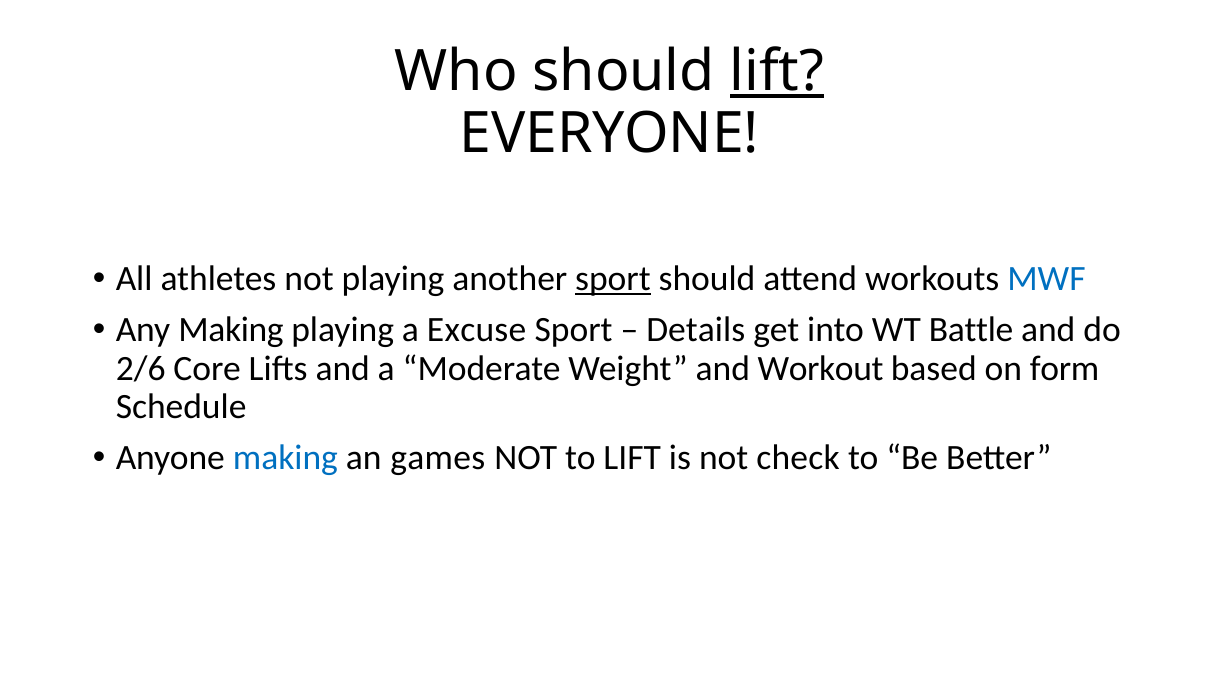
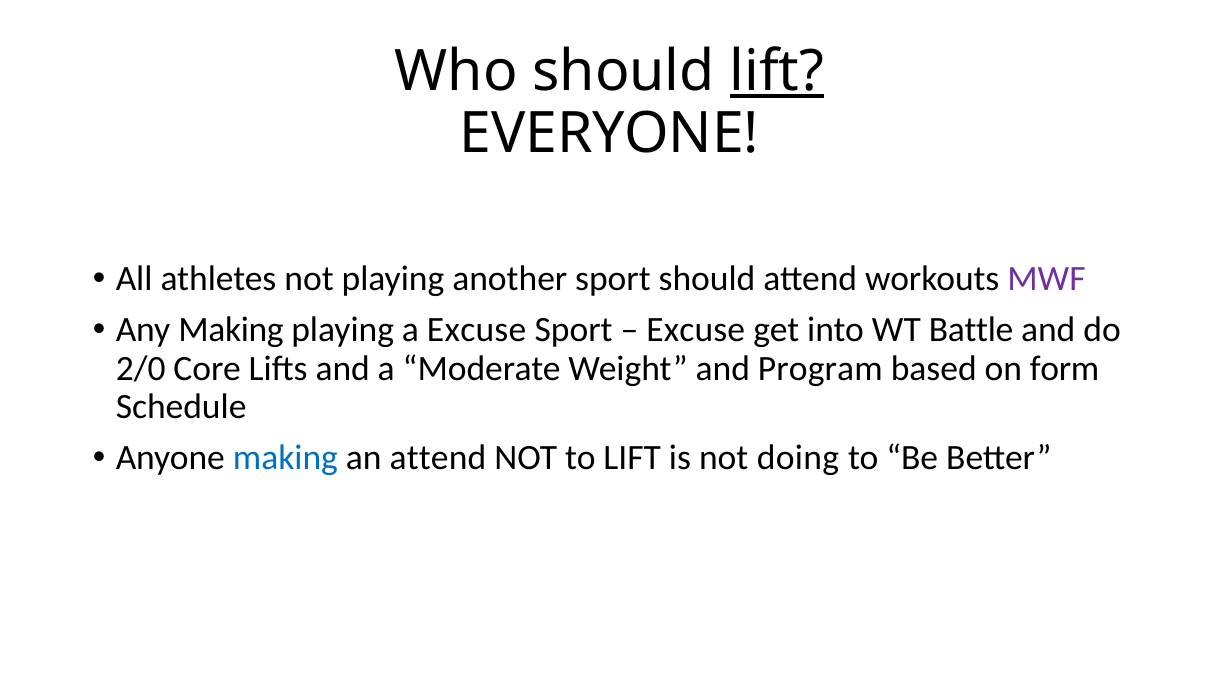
sport at (613, 279) underline: present -> none
MWF colour: blue -> purple
Details at (696, 330): Details -> Excuse
2/6: 2/6 -> 2/0
Workout: Workout -> Program
an games: games -> attend
check: check -> doing
